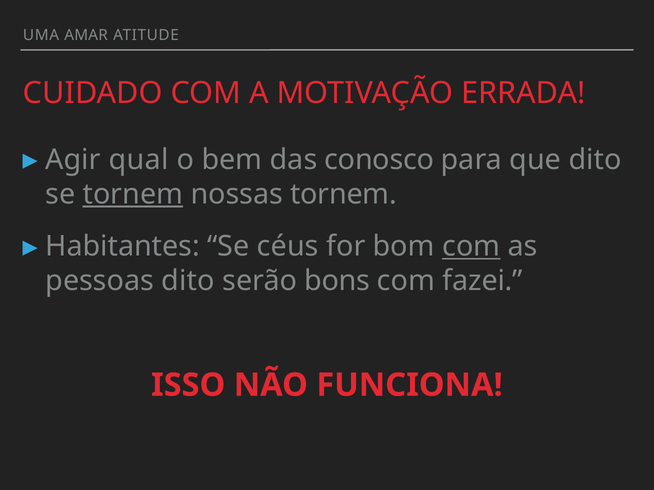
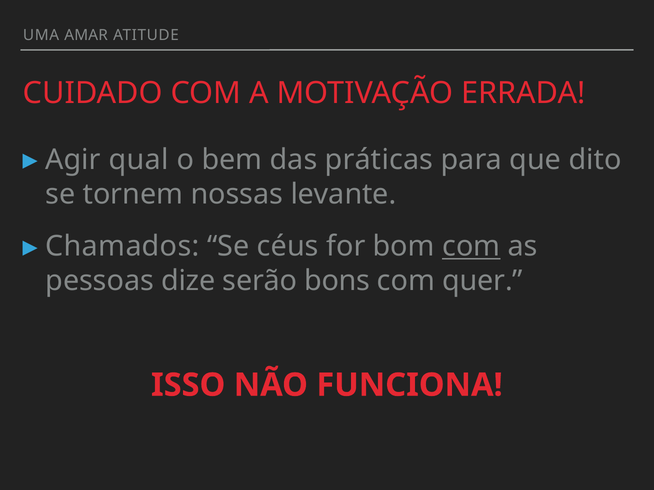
conosco: conosco -> práticas
tornem at (133, 194) underline: present -> none
nossas tornem: tornem -> levante
Habitantes: Habitantes -> Chamados
pessoas dito: dito -> dize
fazei: fazei -> quer
